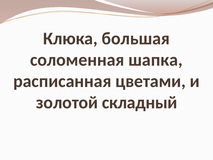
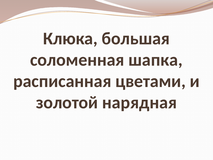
складный: складный -> нарядная
